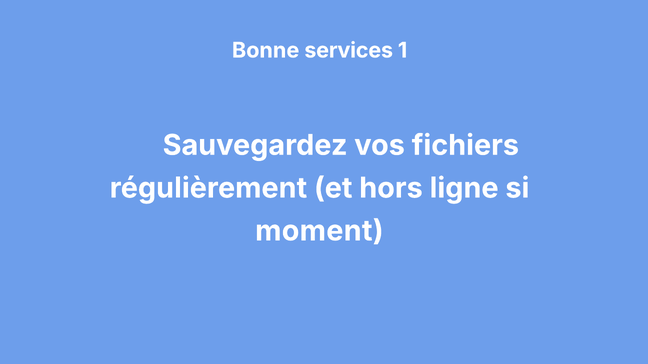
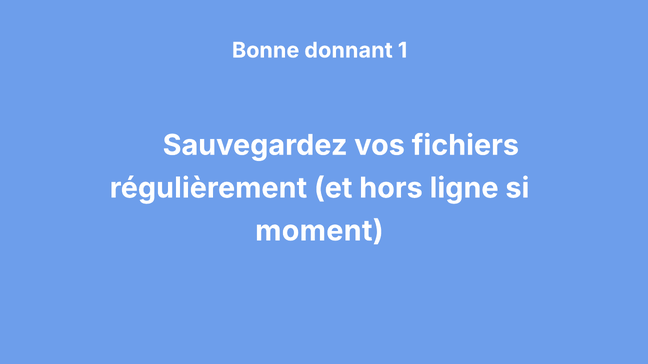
services: services -> donnant
